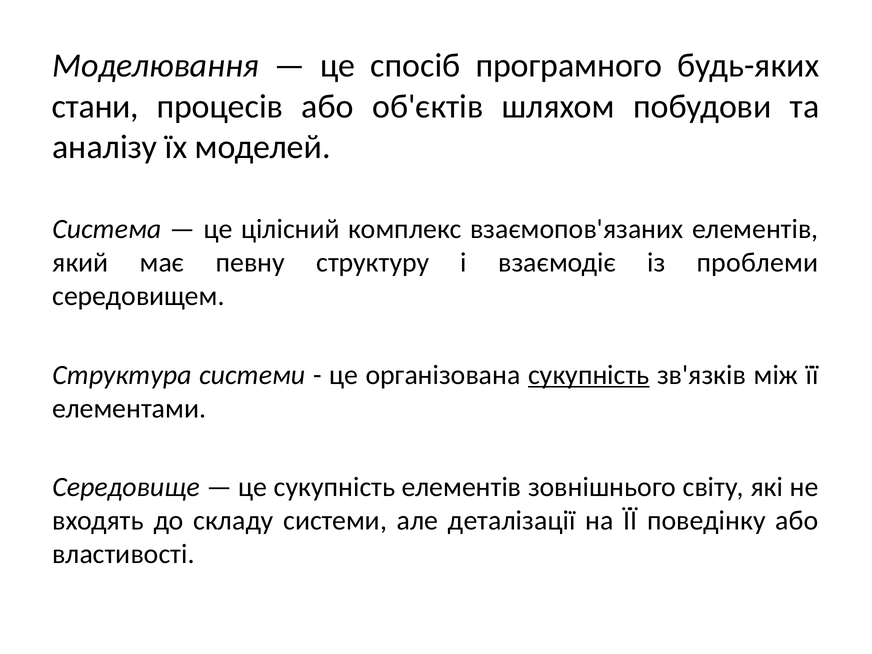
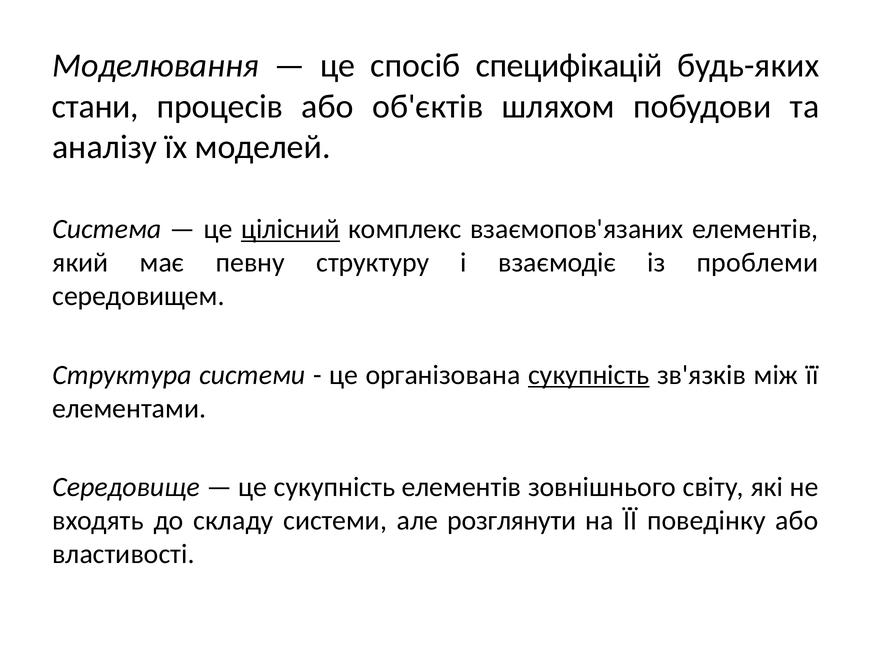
програмного: програмного -> специфікацій
цілісний underline: none -> present
деталізації: деталізації -> розглянути
